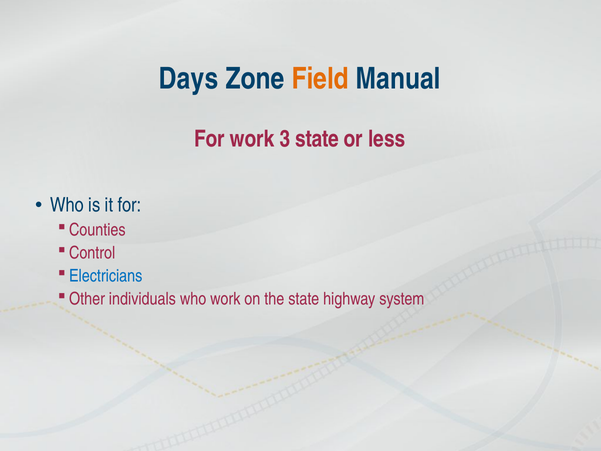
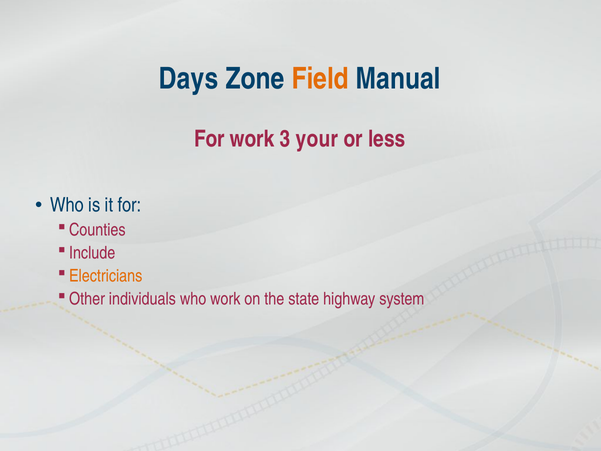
3 state: state -> your
Control: Control -> Include
Electricians colour: blue -> orange
